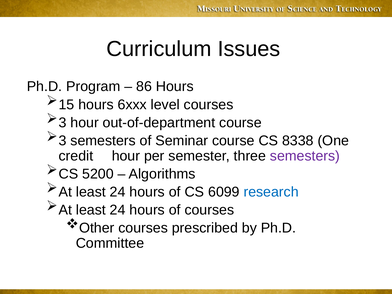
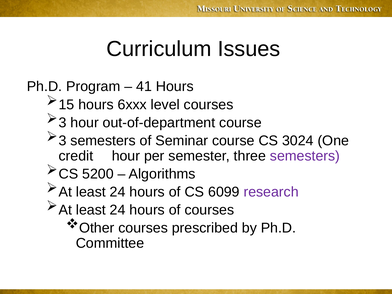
86: 86 -> 41
8338: 8338 -> 3024
research colour: blue -> purple
